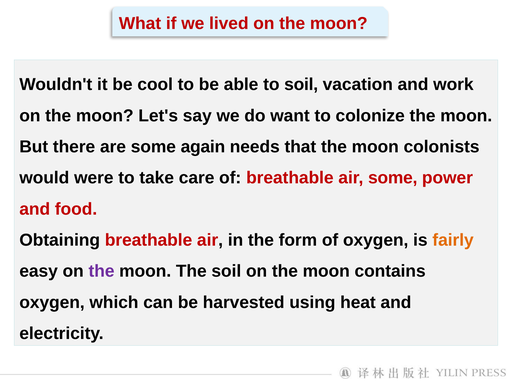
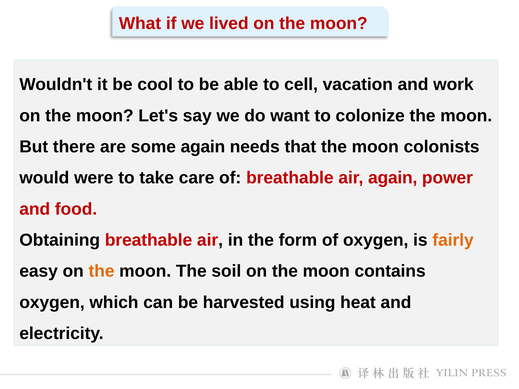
to soil: soil -> cell
air some: some -> again
the at (102, 271) colour: purple -> orange
